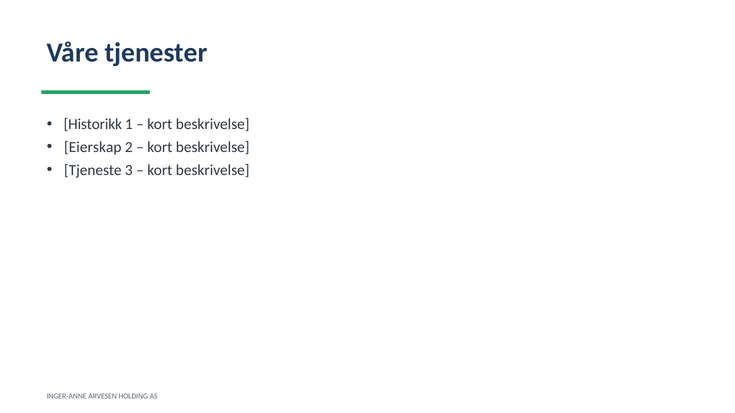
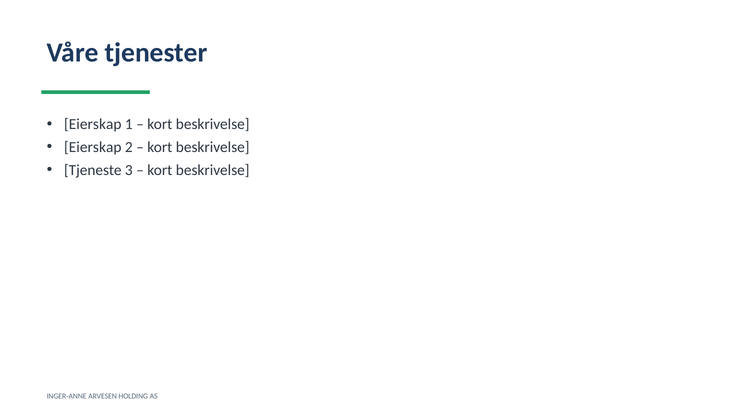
Historikk at (93, 124): Historikk -> Eierskap
